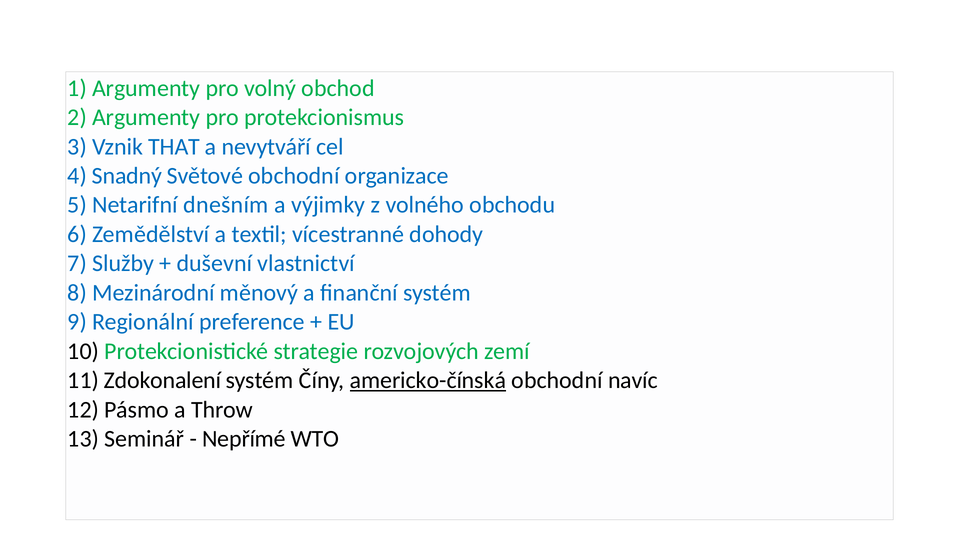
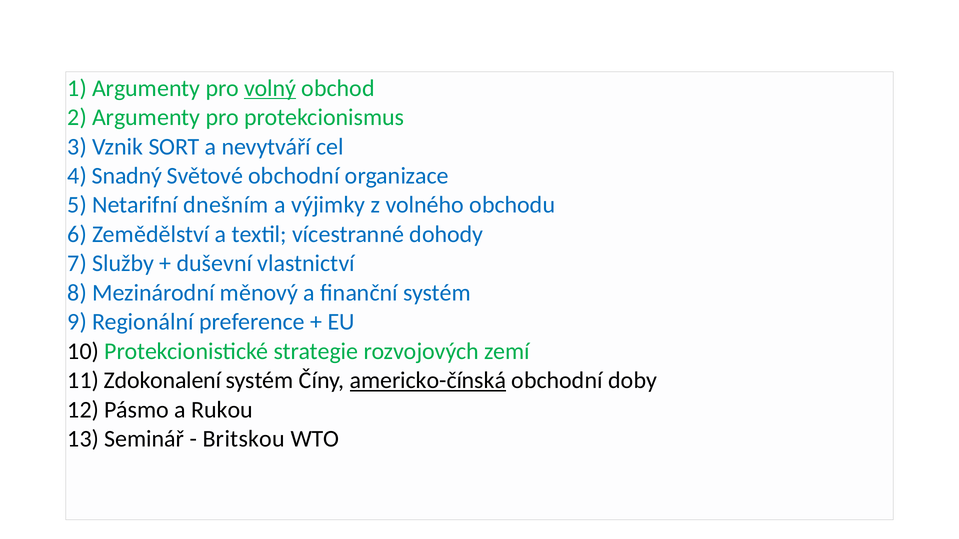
volný underline: none -> present
THAT: THAT -> SORT
navíc: navíc -> doby
Throw: Throw -> Rukou
Nepřímé: Nepřímé -> Britskou
